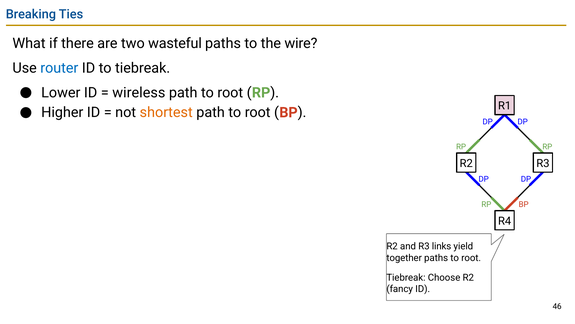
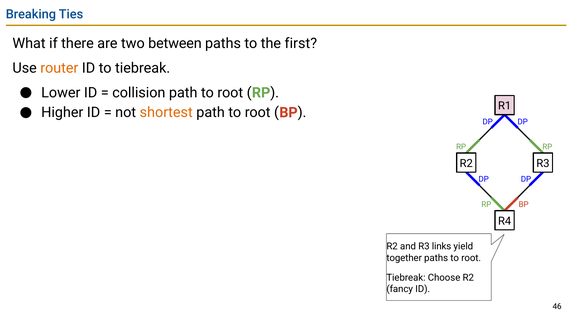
wasteful: wasteful -> between
wire: wire -> first
router colour: blue -> orange
wireless: wireless -> collision
